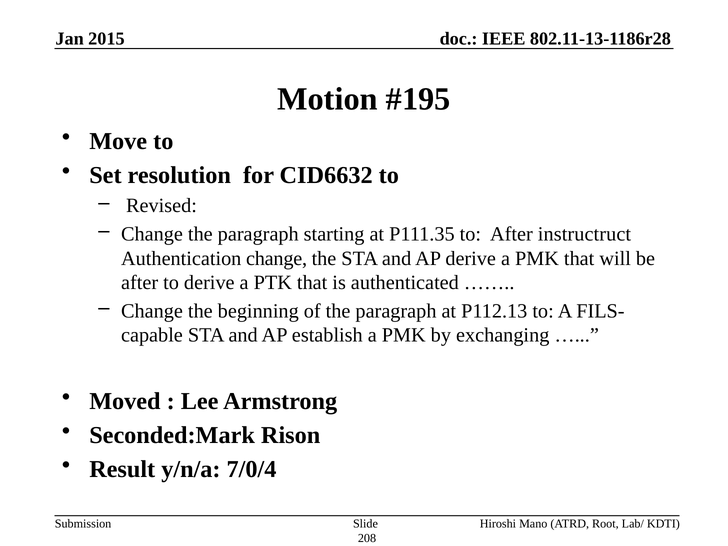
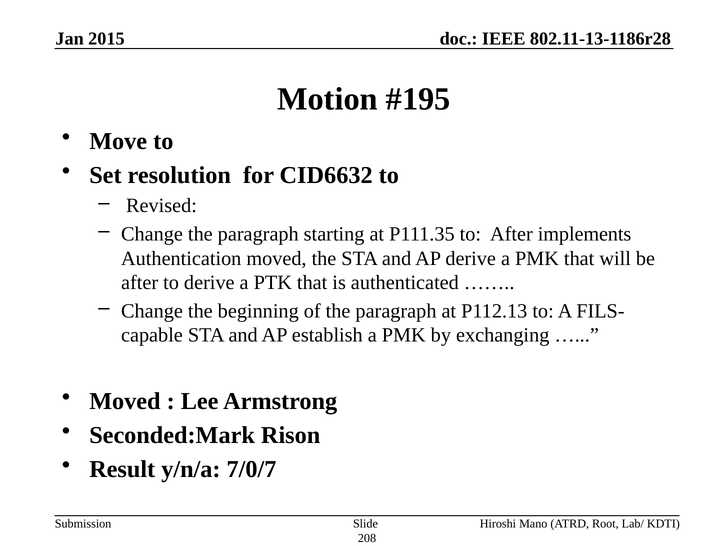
instructruct: instructruct -> implements
Authentication change: change -> moved
7/0/4: 7/0/4 -> 7/0/7
